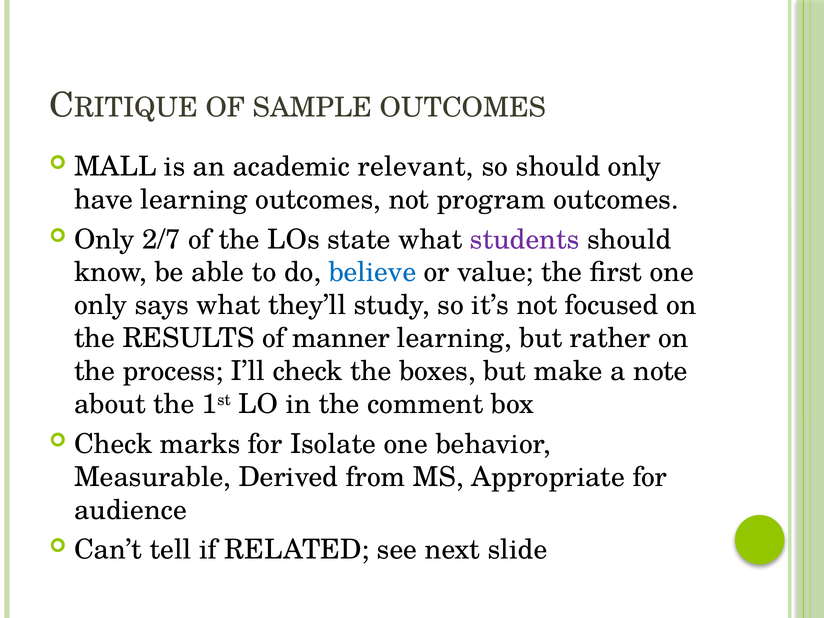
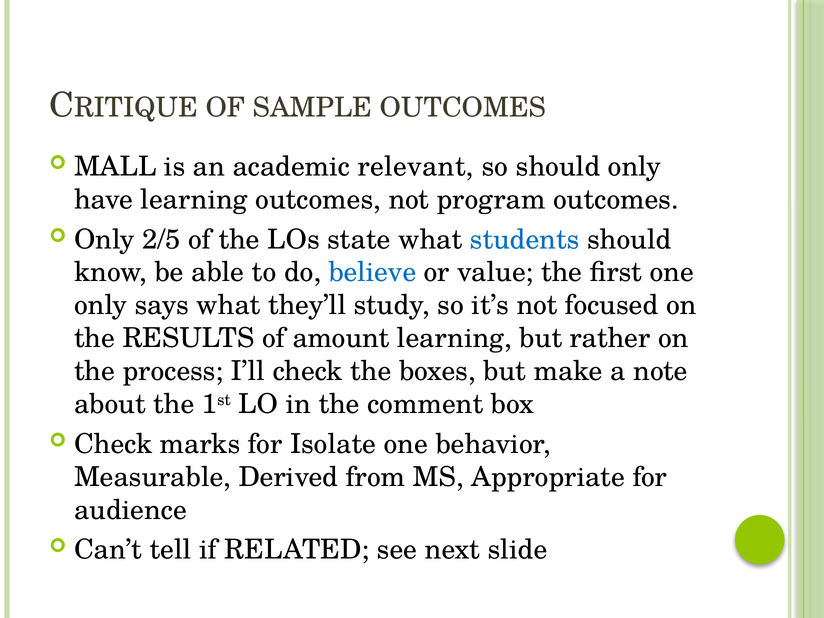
2/7: 2/7 -> 2/5
students colour: purple -> blue
manner: manner -> amount
